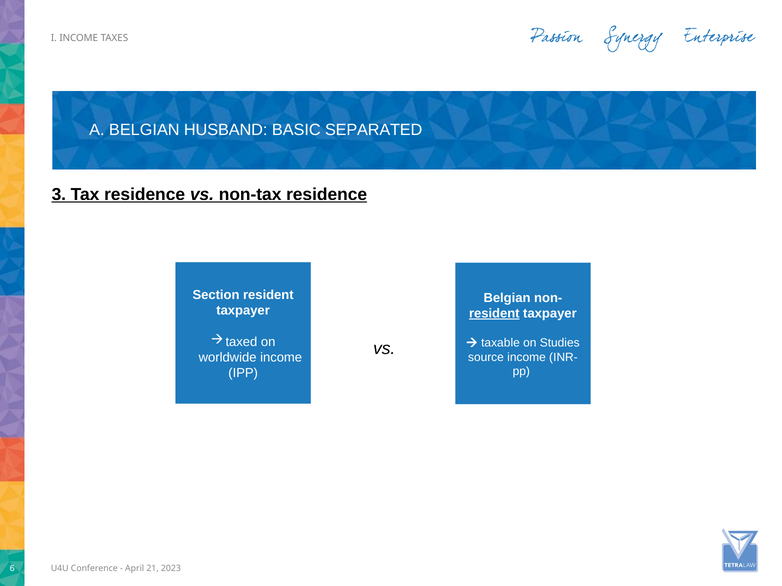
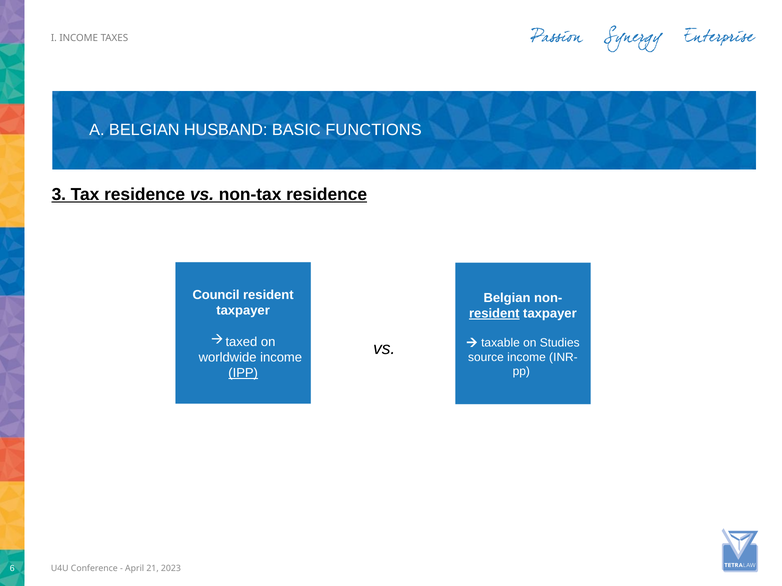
SEPARATED: SEPARATED -> FUNCTIONS
Section: Section -> Council
IPP underline: none -> present
